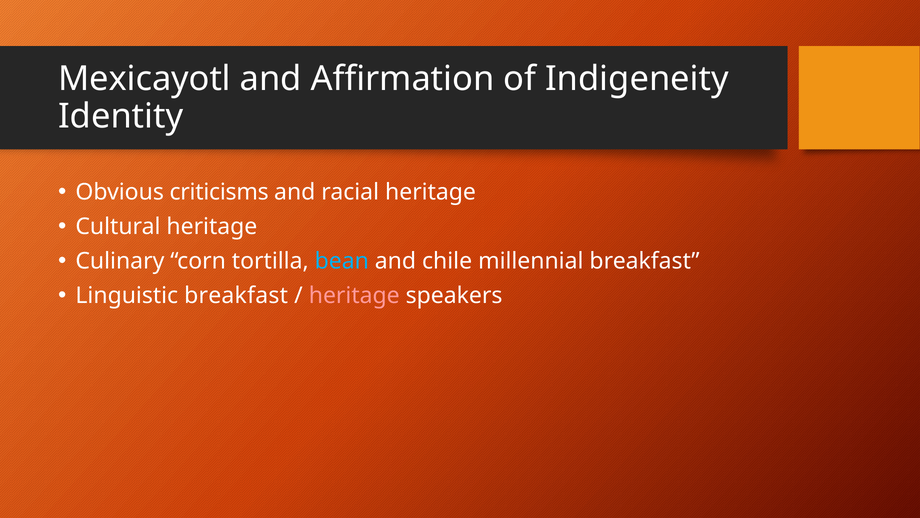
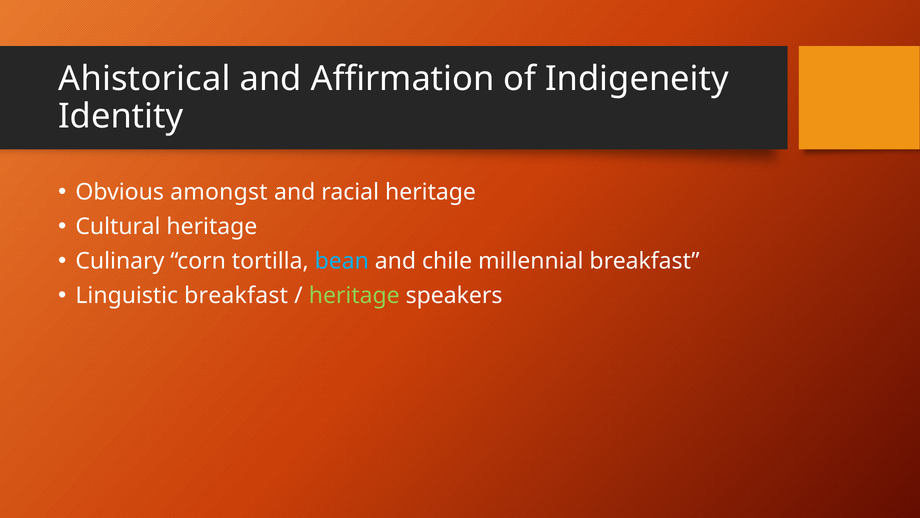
Mexicayotl: Mexicayotl -> Ahistorical
criticisms: criticisms -> amongst
heritage at (354, 295) colour: pink -> light green
